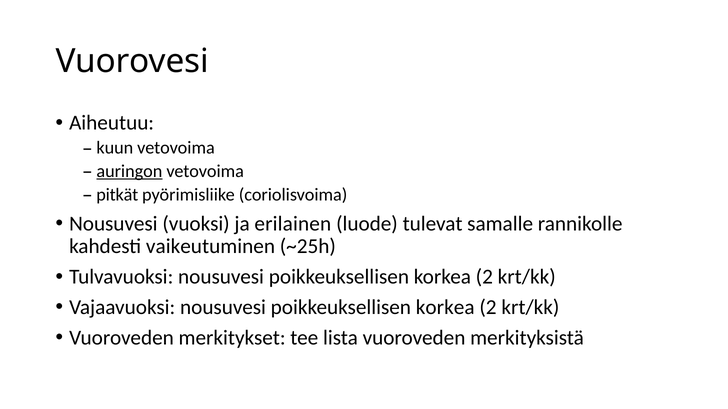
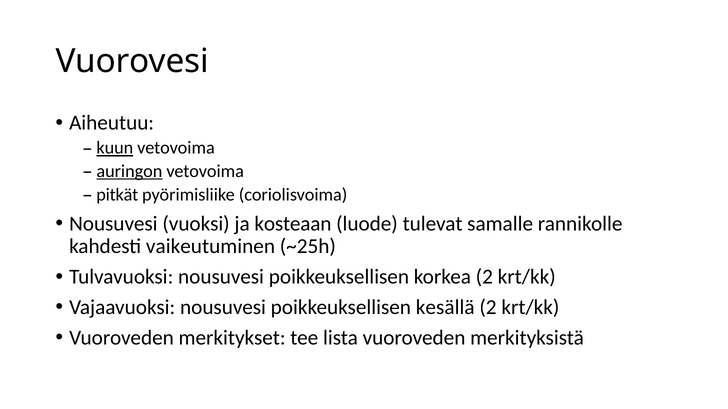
kuun underline: none -> present
erilainen: erilainen -> kosteaan
Vajaavuoksi nousuvesi poikkeuksellisen korkea: korkea -> kesällä
